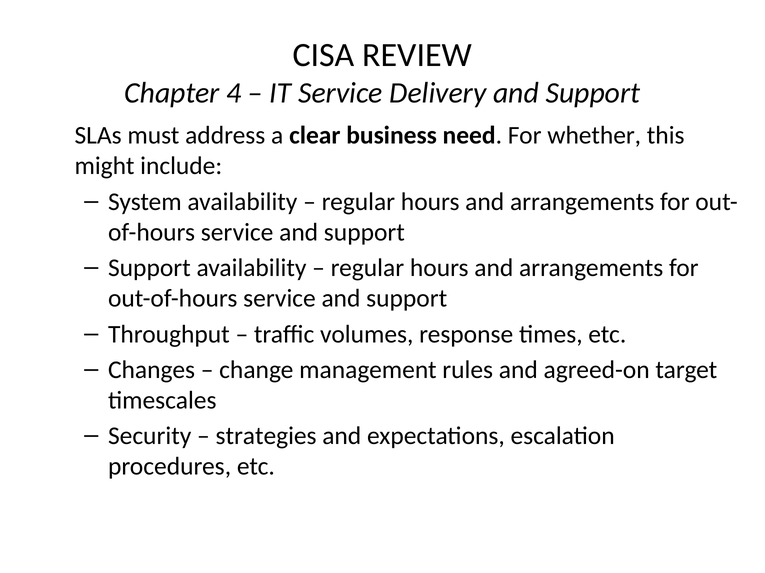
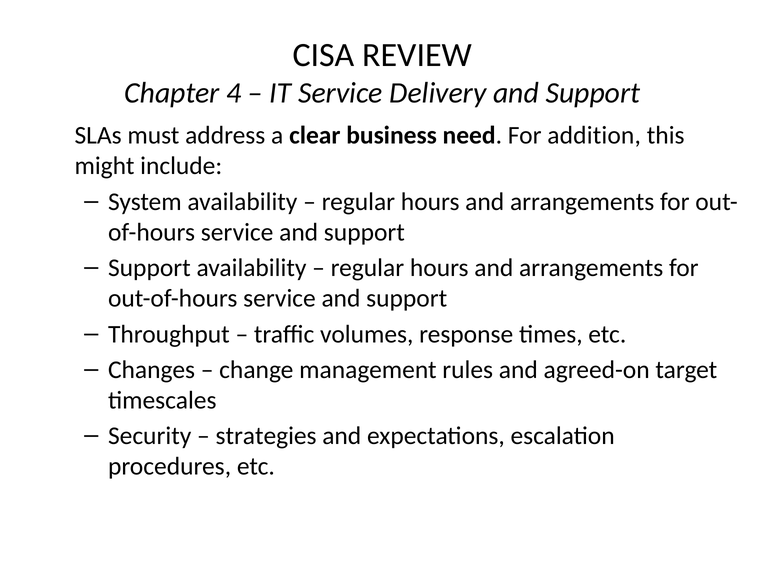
whether: whether -> addition
